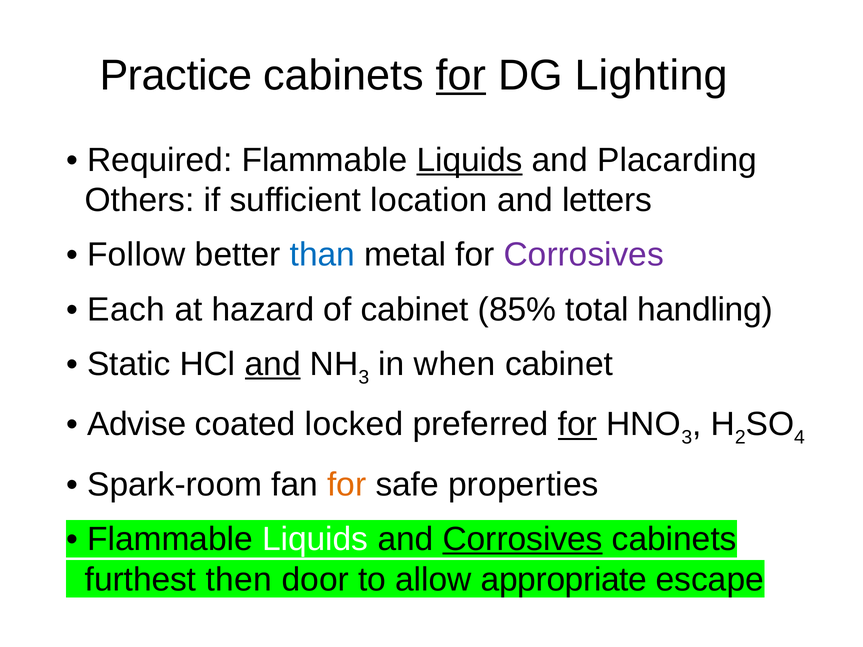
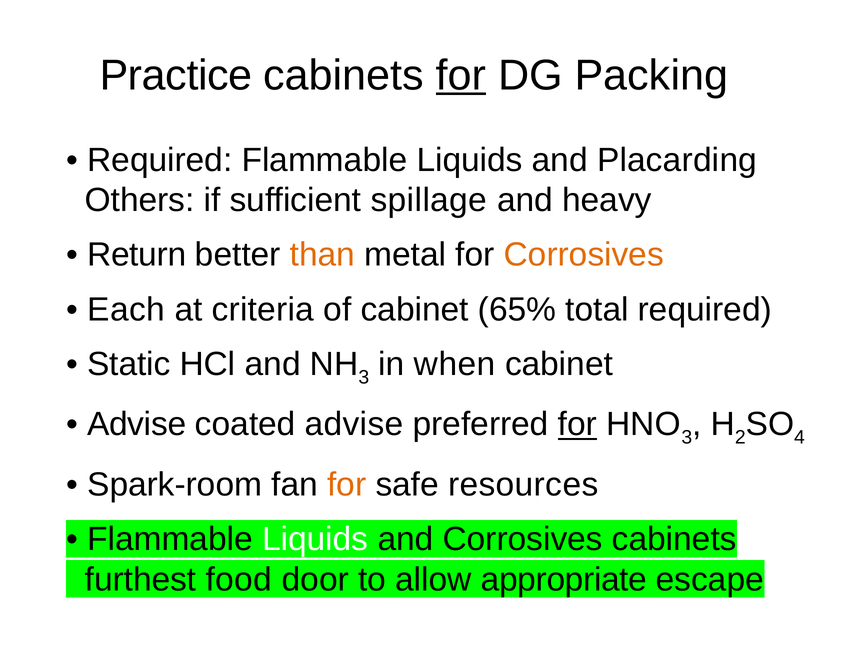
Lighting: Lighting -> Packing
Liquids at (470, 160) underline: present -> none
location: location -> spillage
letters: letters -> heavy
Follow: Follow -> Return
than colour: blue -> orange
Corrosives at (584, 255) colour: purple -> orange
hazard: hazard -> criteria
85%: 85% -> 65%
total handling: handling -> required
and at (273, 364) underline: present -> none
coated locked: locked -> advise
properties: properties -> resources
Corrosives at (523, 539) underline: present -> none
then: then -> food
